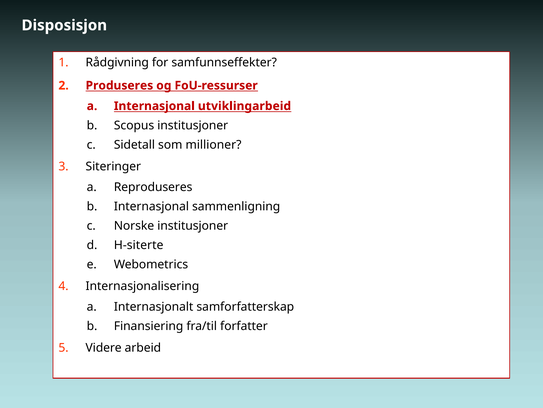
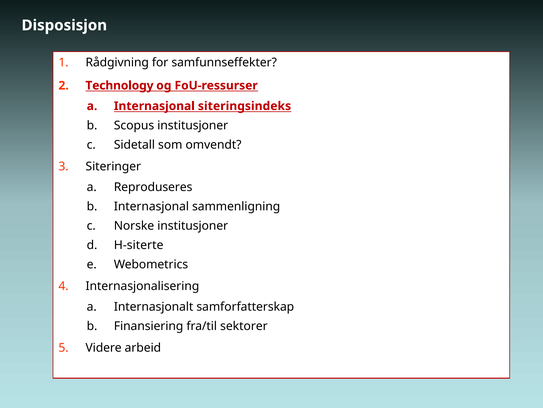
Produseres: Produseres -> Technology
utviklingarbeid: utviklingarbeid -> siteringsindeks
millioner: millioner -> omvendt
forfatter: forfatter -> sektorer
